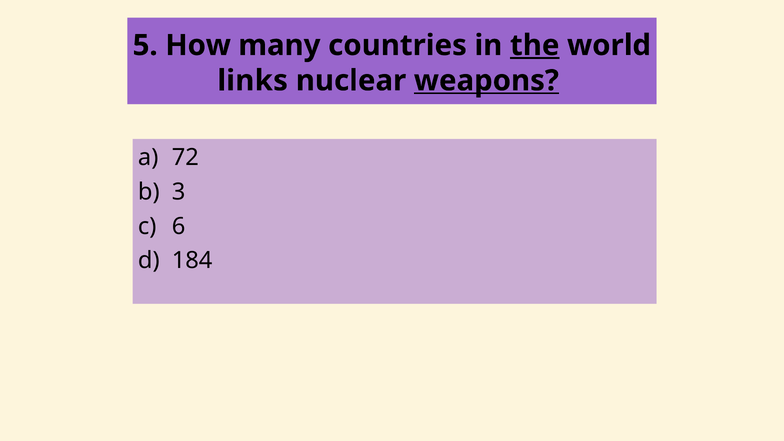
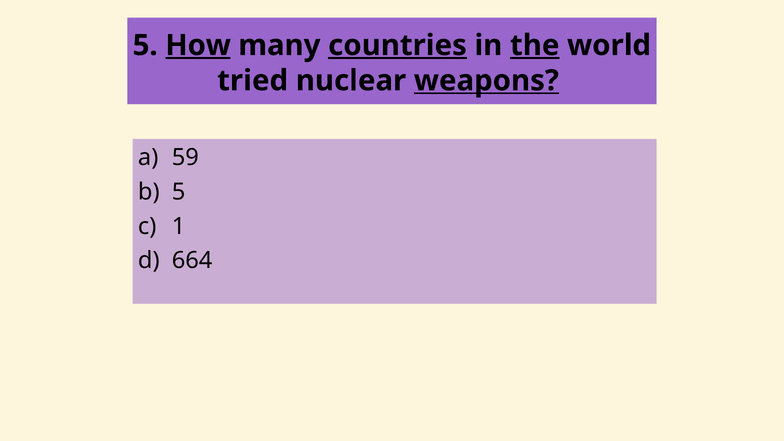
How underline: none -> present
countries underline: none -> present
links: links -> tried
72: 72 -> 59
3 at (179, 192): 3 -> 5
6: 6 -> 1
184: 184 -> 664
